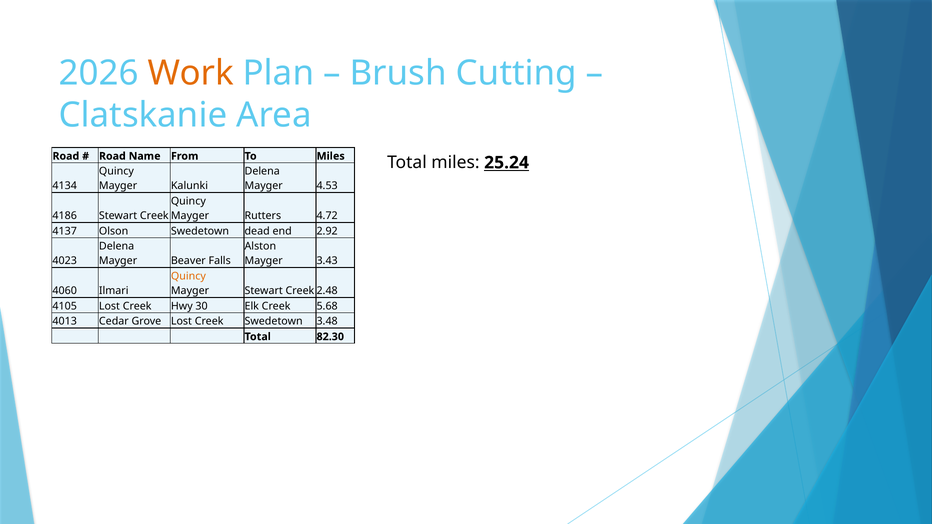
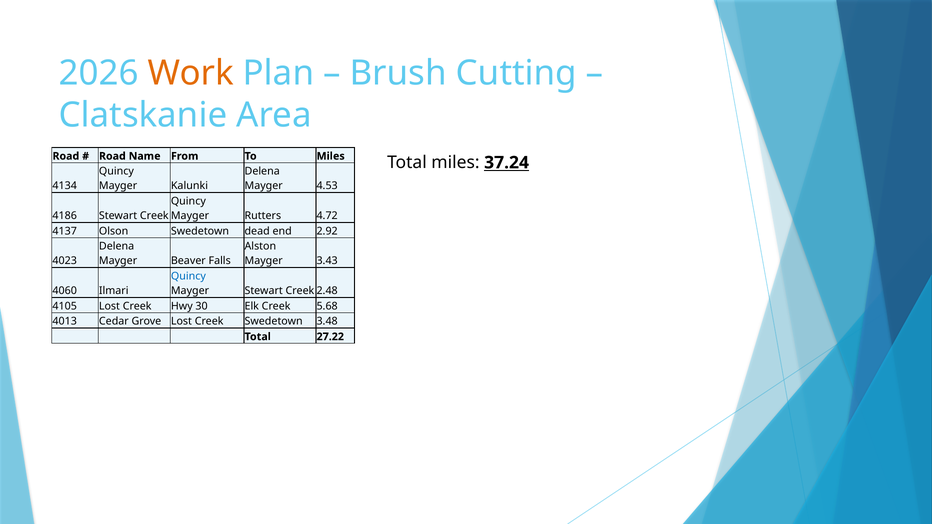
25.24: 25.24 -> 37.24
Quincy at (188, 276) colour: orange -> blue
82.30: 82.30 -> 27.22
